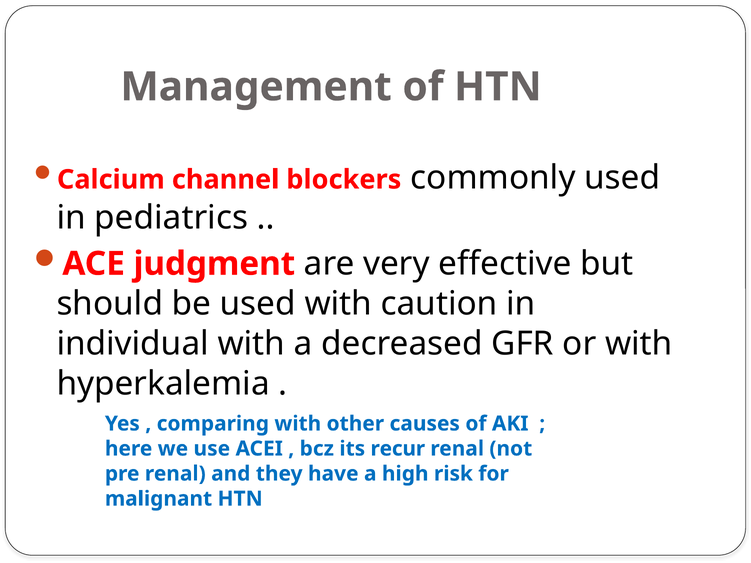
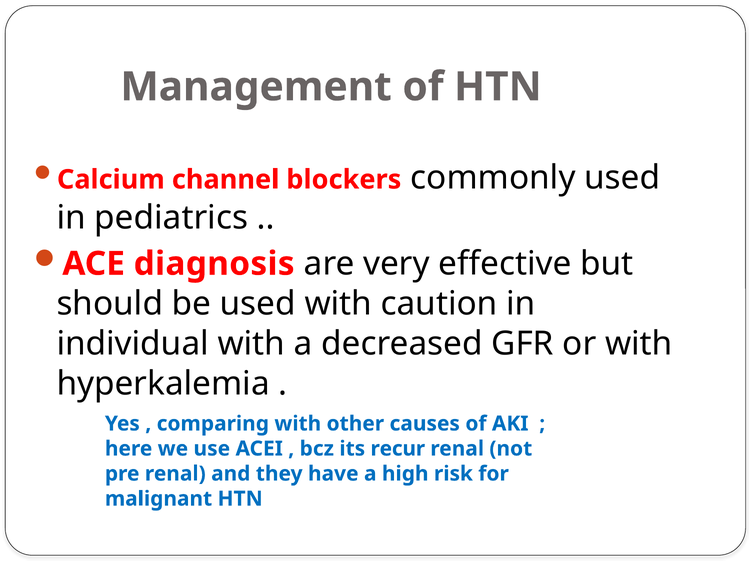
judgment: judgment -> diagnosis
